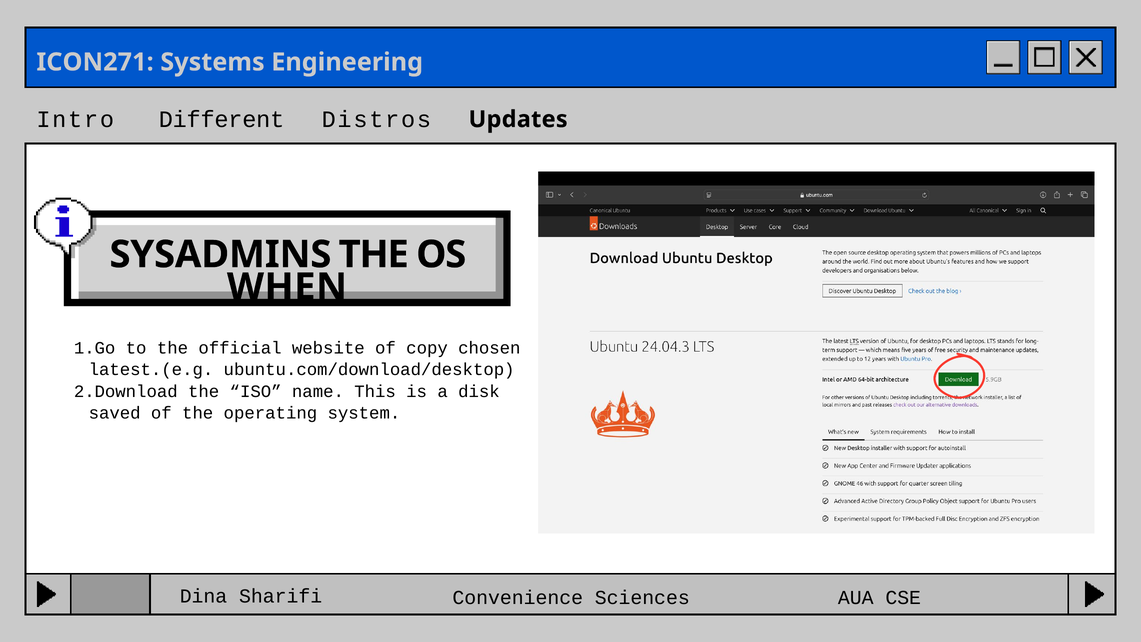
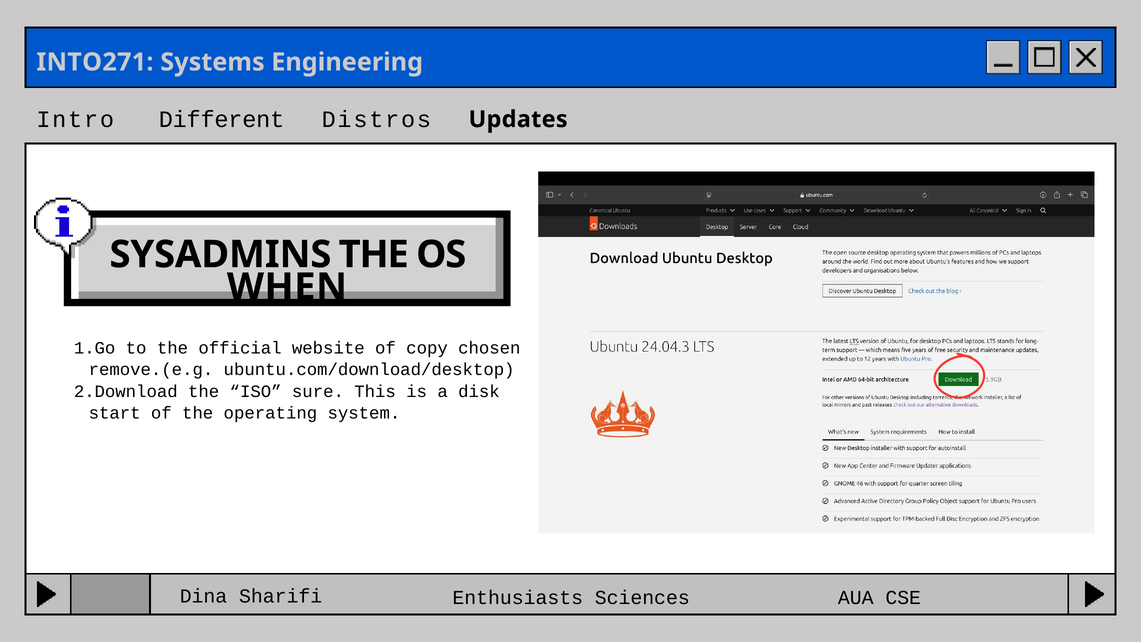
ICON271: ICON271 -> INTO271
latest.(e.g: latest.(e.g -> remove.(e.g
name: name -> sure
saved: saved -> start
Convenience: Convenience -> Enthusiasts
